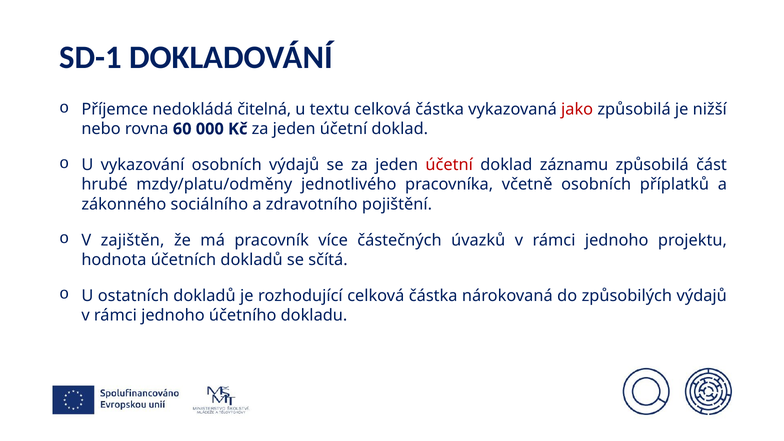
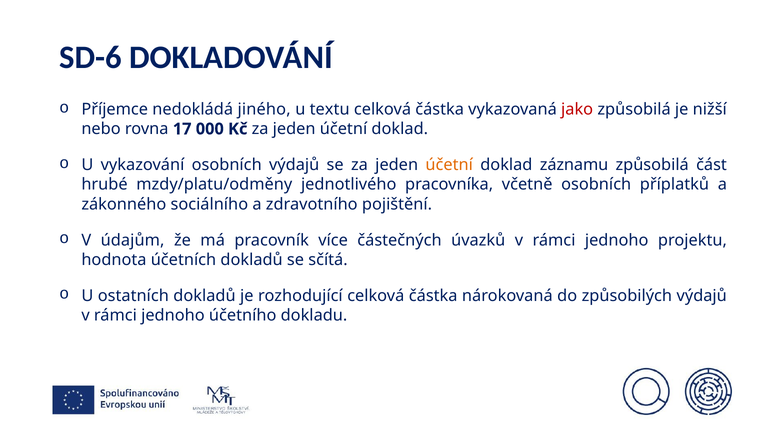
SD-1: SD-1 -> SD-6
čitelná: čitelná -> jiného
60: 60 -> 17
účetní at (449, 165) colour: red -> orange
zajištěn: zajištěn -> údajům
